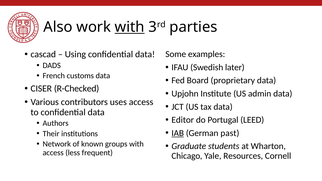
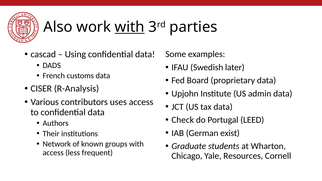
R-Checked: R-Checked -> R-Analysis
Editor: Editor -> Check
IAB underline: present -> none
past: past -> exist
